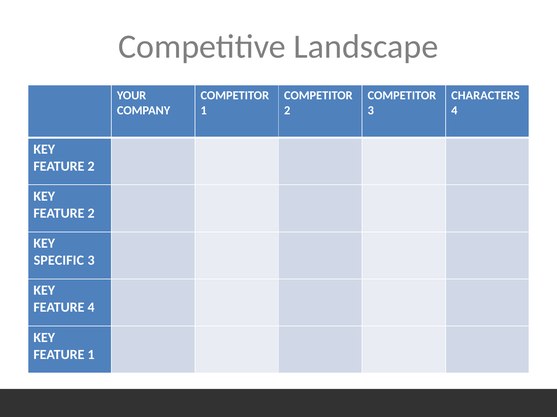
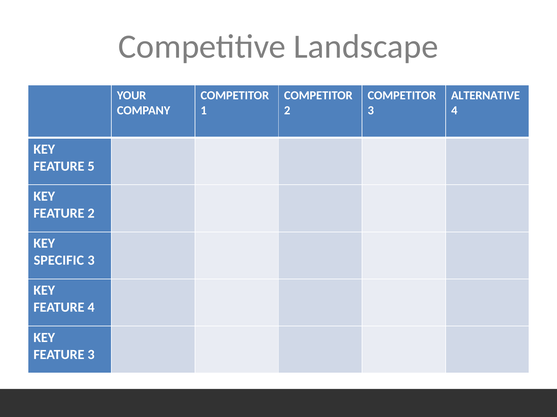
CHARACTERS: CHARACTERS -> ALTERNATIVE
2 at (91, 166): 2 -> 5
FEATURE 1: 1 -> 3
